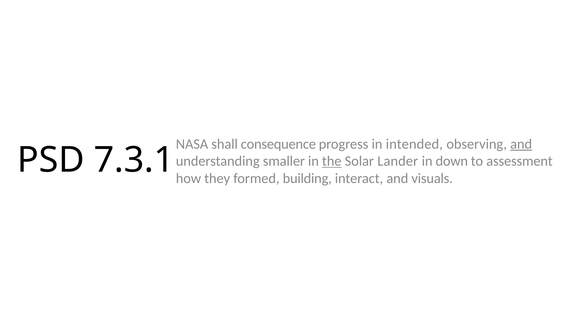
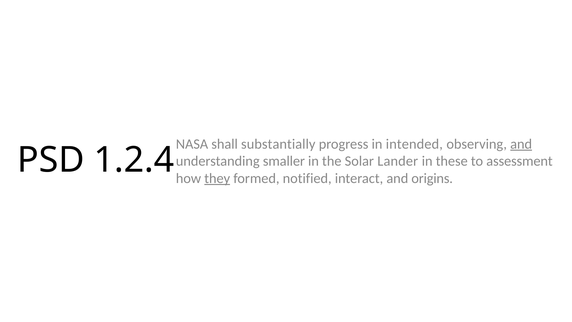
consequence: consequence -> substantially
7.3.1: 7.3.1 -> 1.2.4
the underline: present -> none
down: down -> these
they underline: none -> present
building: building -> notified
visuals: visuals -> origins
